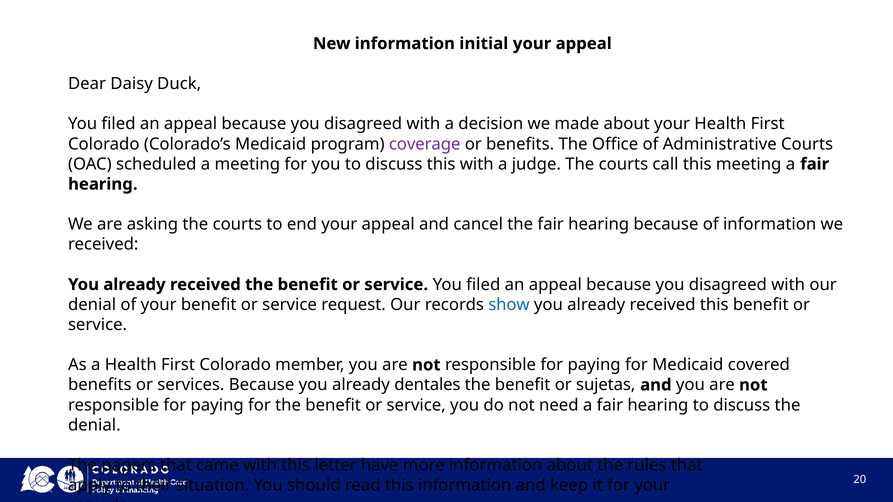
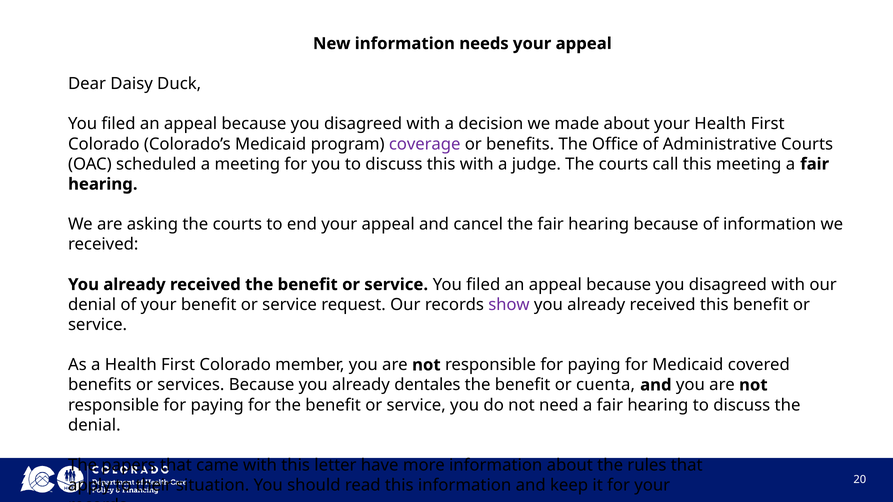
initial: initial -> needs
show colour: blue -> purple
sujetas: sujetas -> cuenta
